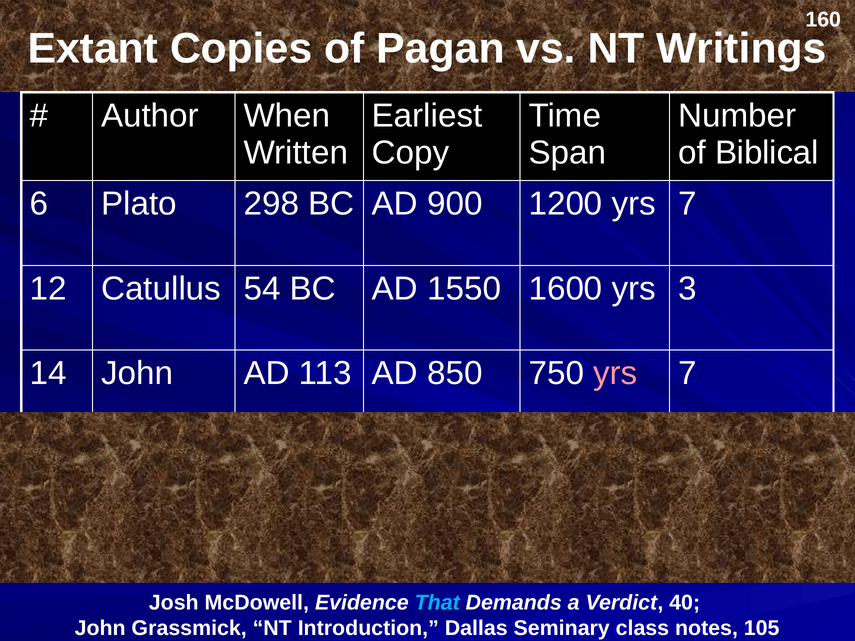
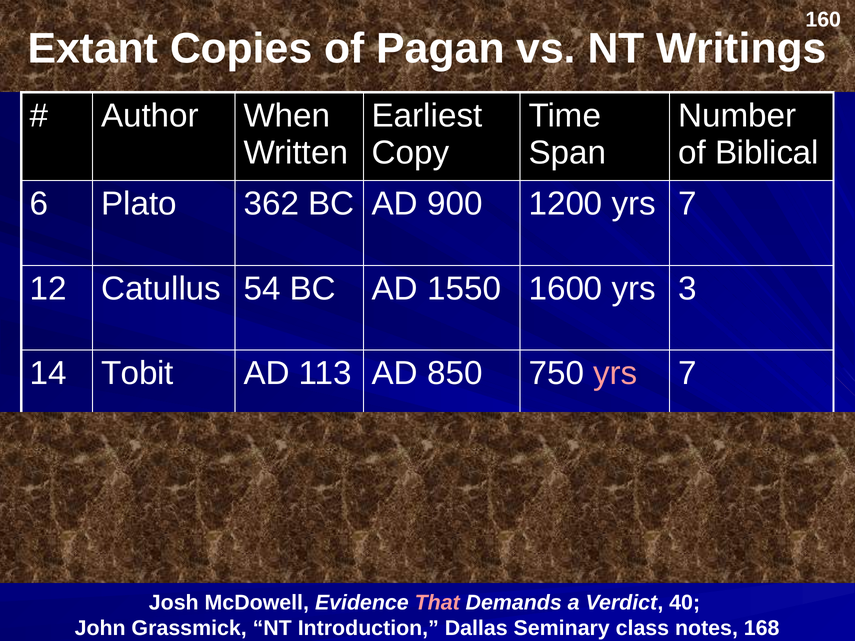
298: 298 -> 362
14 John: John -> Tobit
That colour: light blue -> pink
105: 105 -> 168
